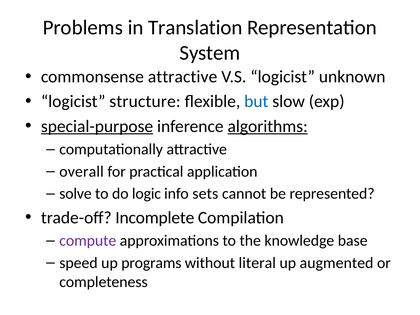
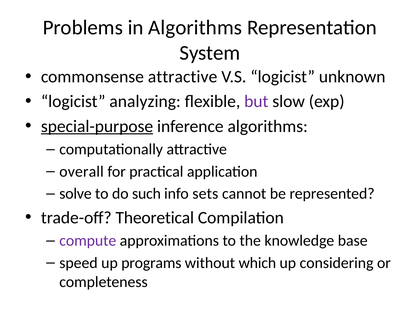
in Translation: Translation -> Algorithms
structure: structure -> analyzing
but colour: blue -> purple
algorithms at (268, 126) underline: present -> none
logic: logic -> such
Incomplete: Incomplete -> Theoretical
literal: literal -> which
augmented: augmented -> considering
